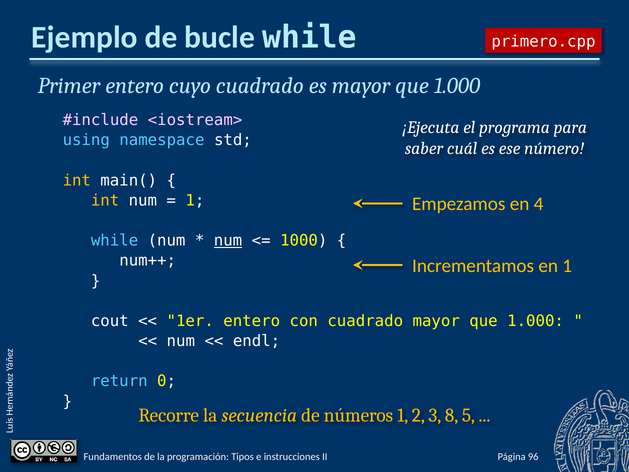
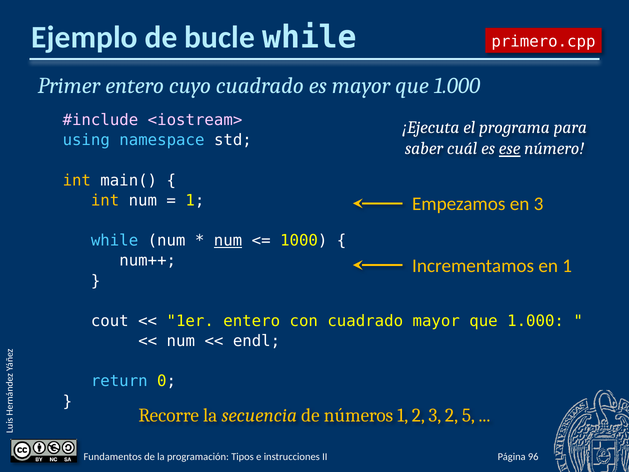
ese underline: none -> present
en 4: 4 -> 3
3 8: 8 -> 2
